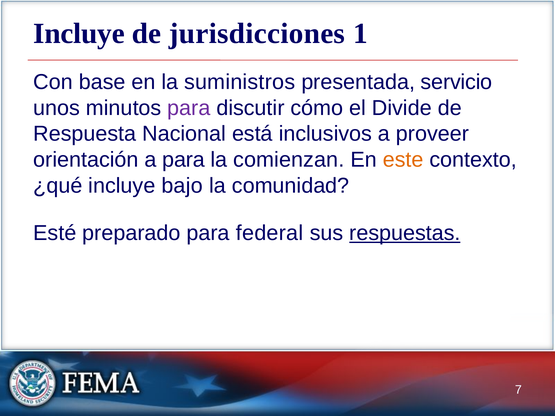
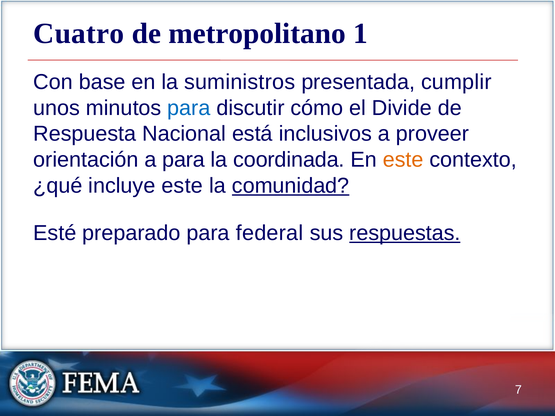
Incluye at (79, 33): Incluye -> Cuatro
jurisdicciones: jurisdicciones -> metropolitano
servicio: servicio -> cumplir
para at (189, 108) colour: purple -> blue
comienzan: comienzan -> coordinada
incluye bajo: bajo -> este
comunidad underline: none -> present
